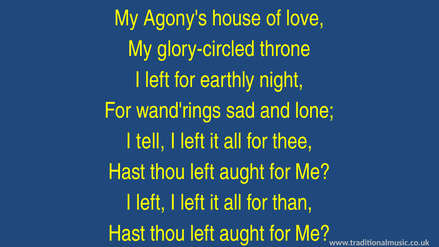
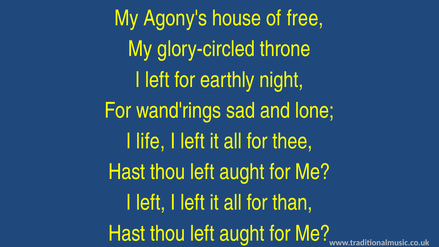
love: love -> free
tell: tell -> life
